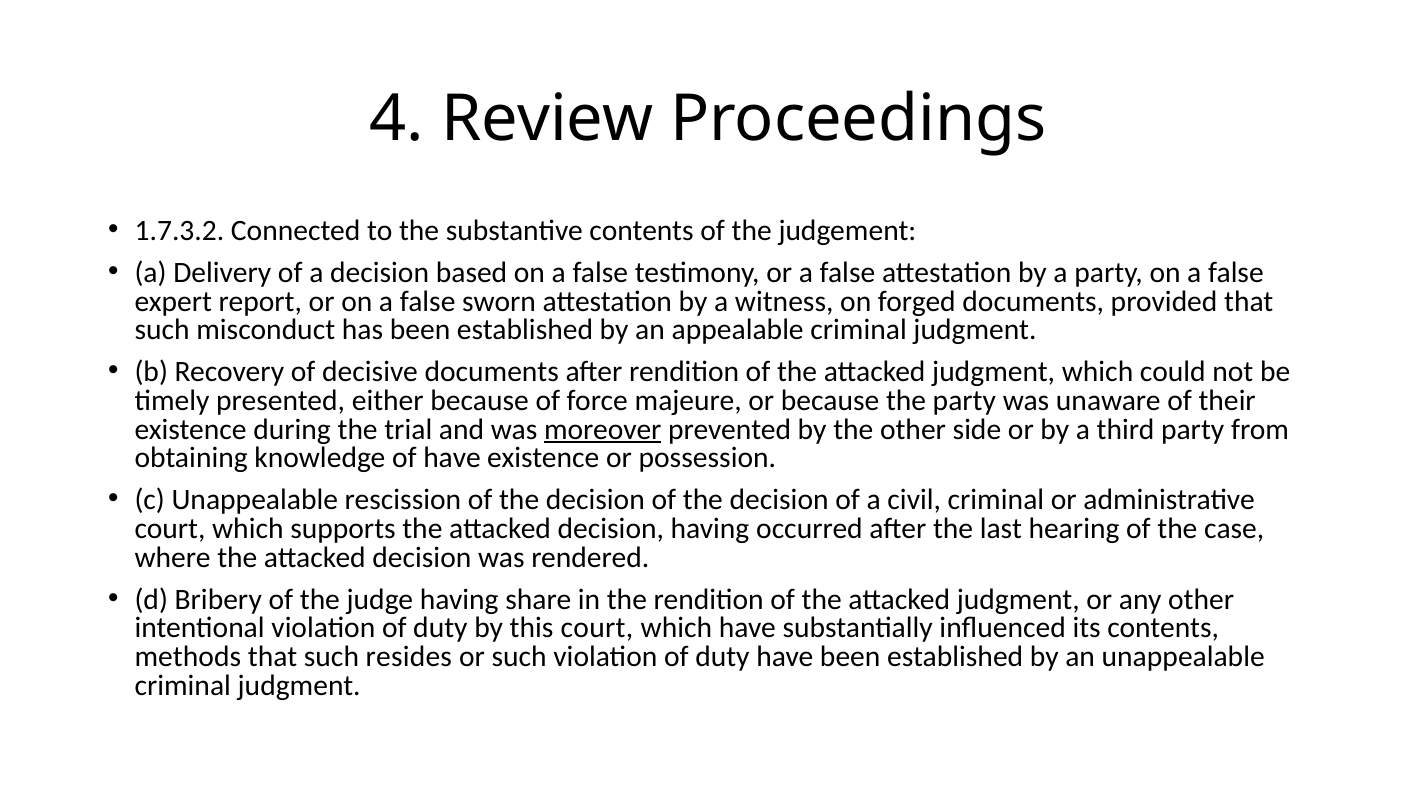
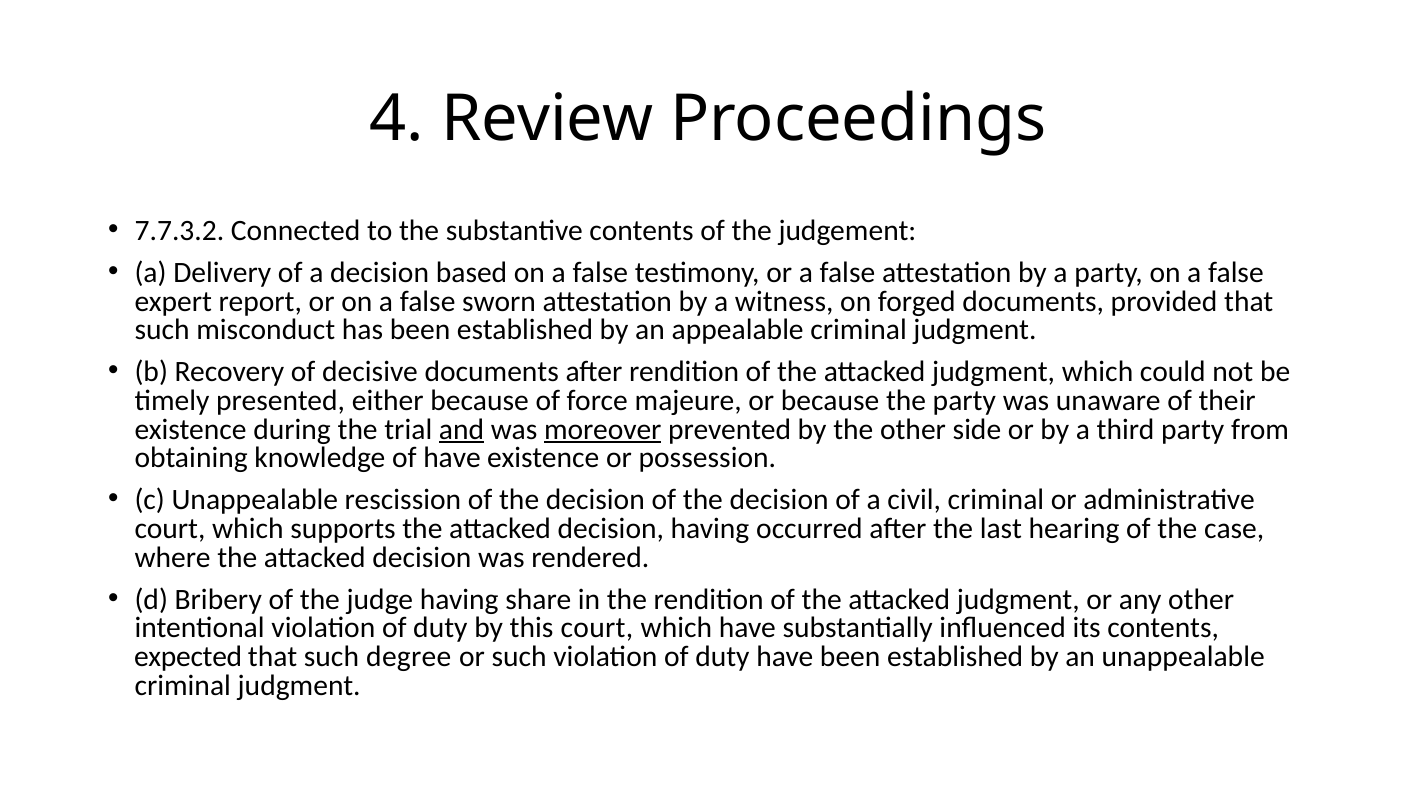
1.7.3.2: 1.7.3.2 -> 7.7.3.2
and underline: none -> present
methods: methods -> expected
resides: resides -> degree
